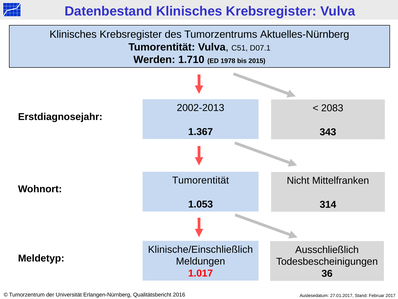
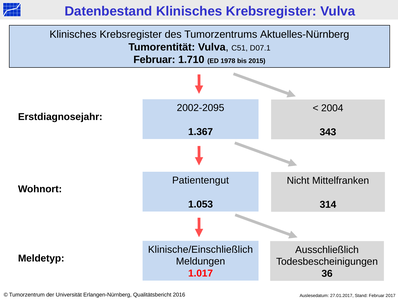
Werden at (154, 60): Werden -> Februar
2002-2013: 2002-2013 -> 2002-2095
2083: 2083 -> 2004
Tumorentität at (201, 180): Tumorentität -> Patientengut
